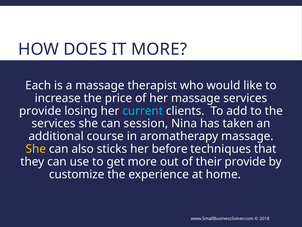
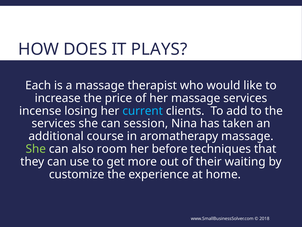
IT MORE: MORE -> PLAYS
provide at (40, 111): provide -> incense
She at (36, 149) colour: yellow -> light green
sticks: sticks -> room
their provide: provide -> waiting
